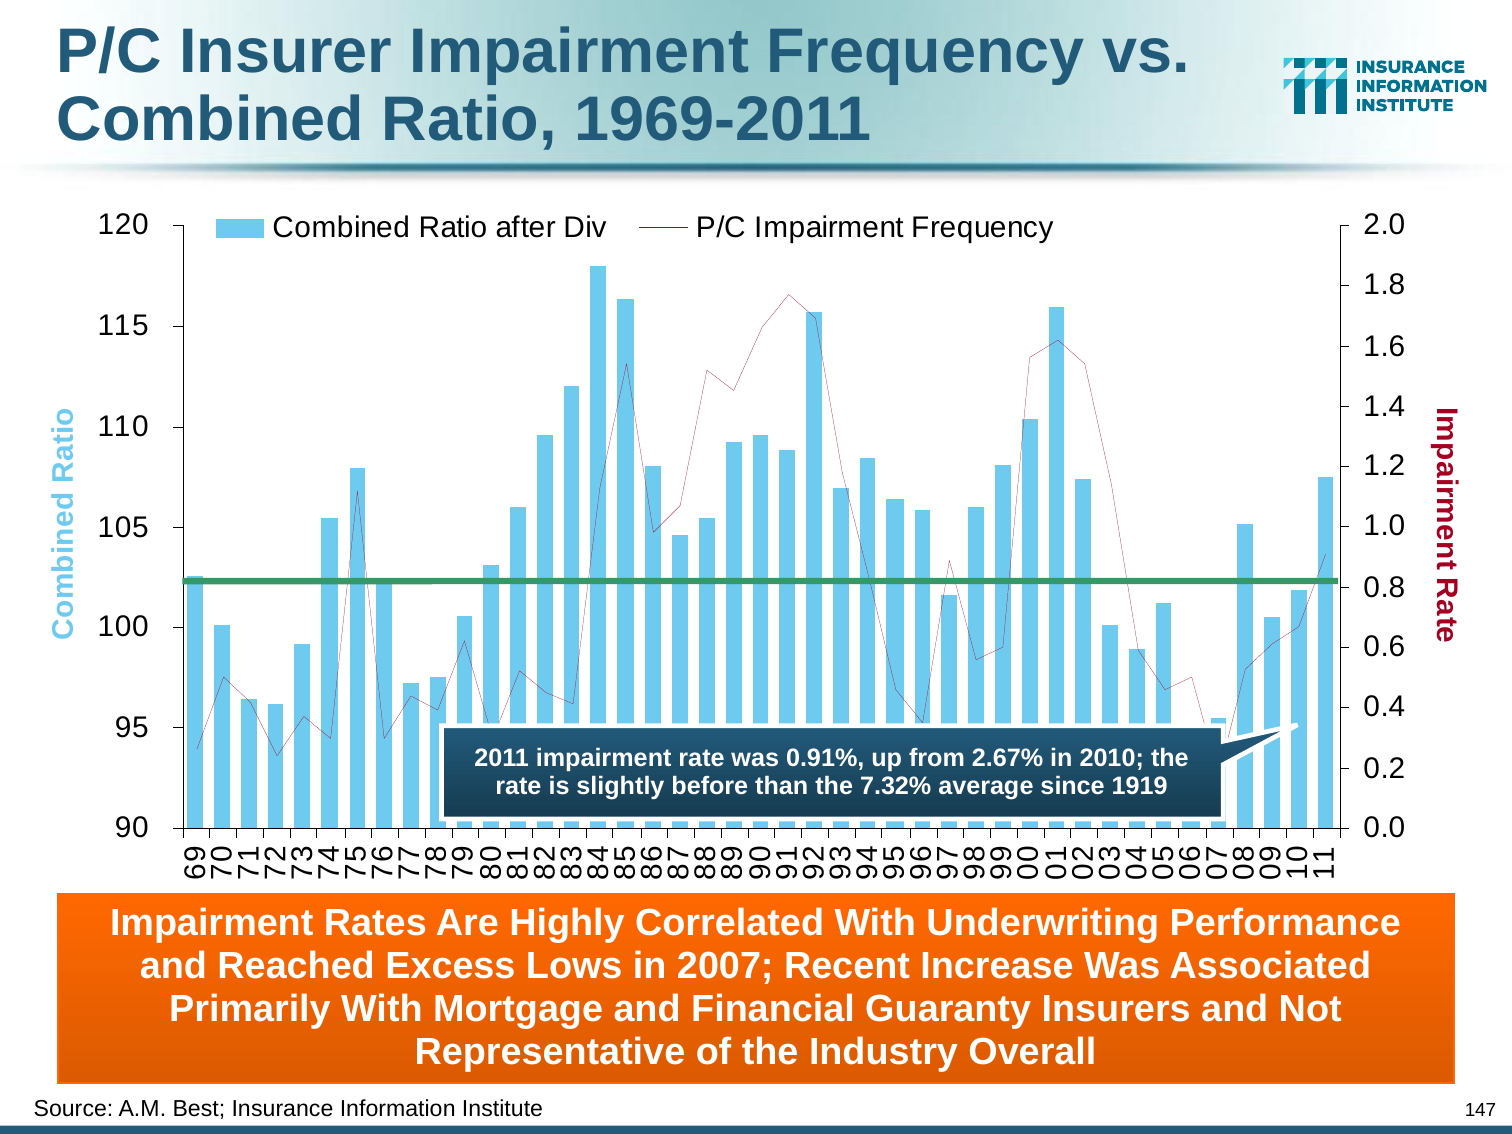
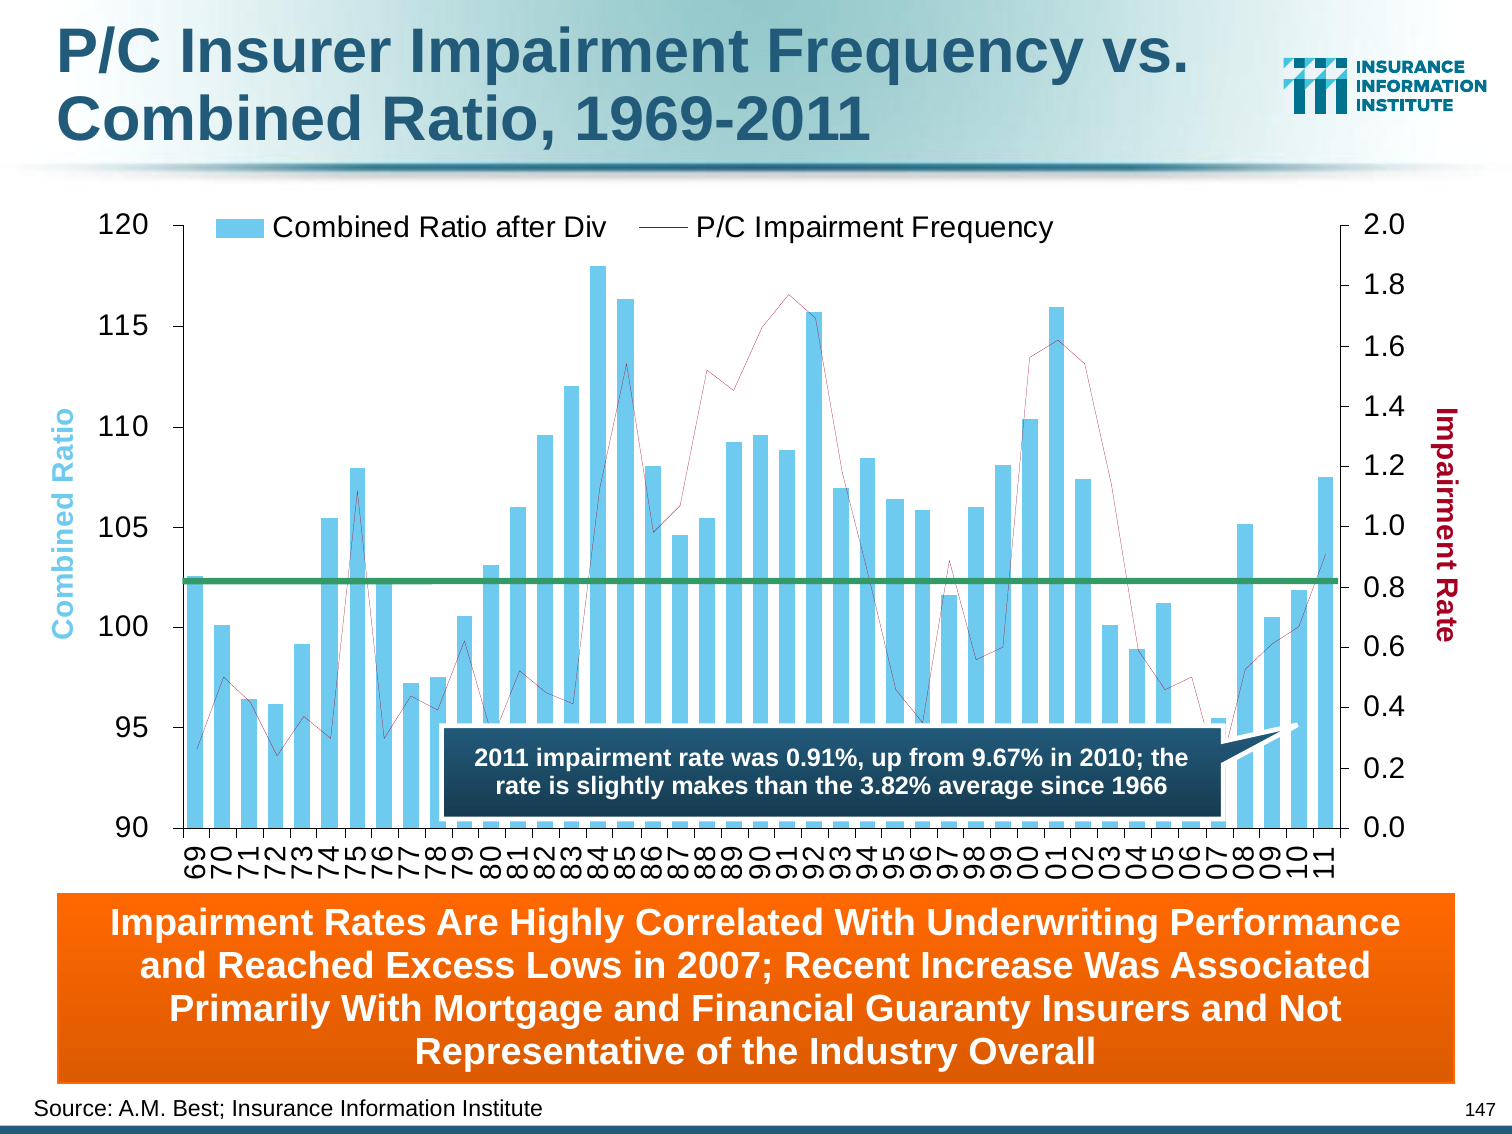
2.67%: 2.67% -> 9.67%
before: before -> makes
7.32%: 7.32% -> 3.82%
1919: 1919 -> 1966
